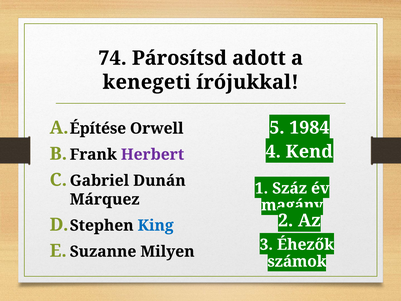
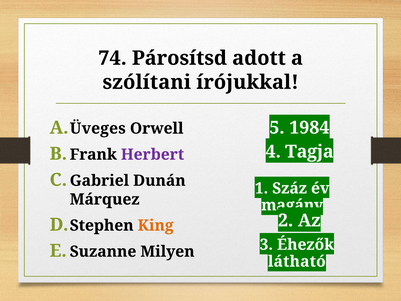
kenegeti: kenegeti -> szólítani
Építése: Építése -> Üveges
Kend: Kend -> Tagja
King colour: blue -> orange
számok: számok -> látható
